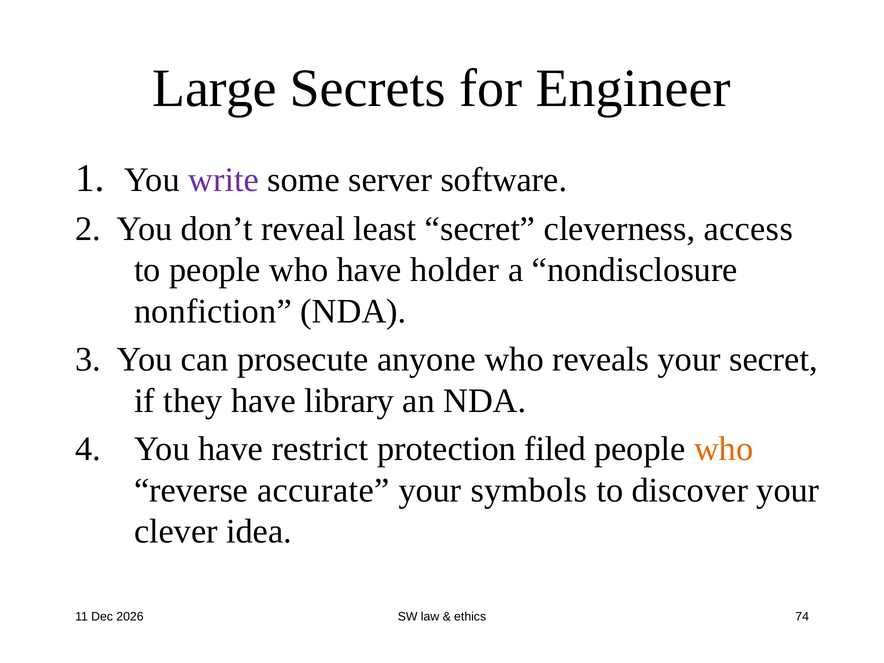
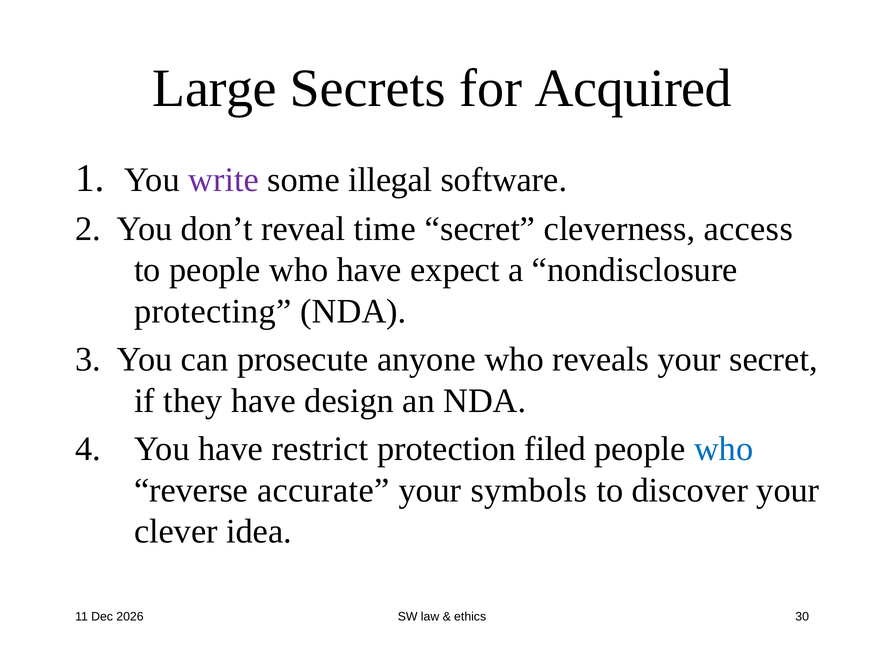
Engineer: Engineer -> Acquired
server: server -> illegal
least: least -> time
holder: holder -> expect
nonfiction: nonfiction -> protecting
library: library -> design
who at (724, 449) colour: orange -> blue
74: 74 -> 30
